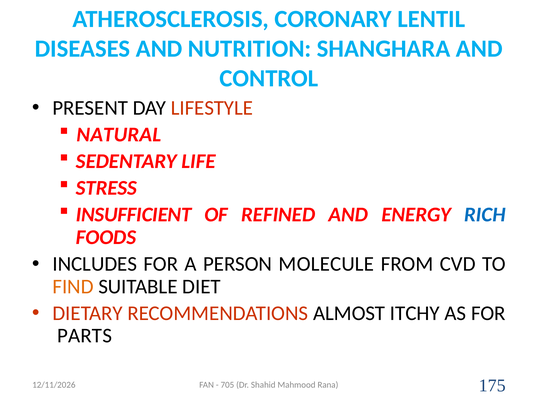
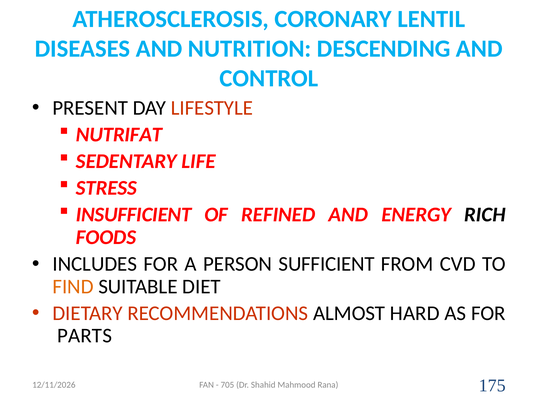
SHANGHARA: SHANGHARA -> DESCENDING
NATURAL: NATURAL -> NUTRIFAT
RICH colour: blue -> black
MOLECULE: MOLECULE -> SUFFICIENT
ITCHY: ITCHY -> HARD
